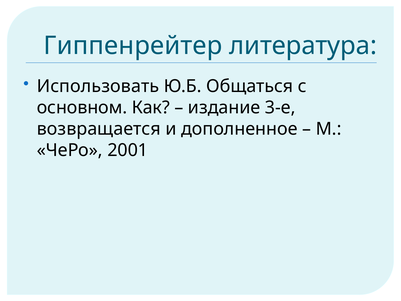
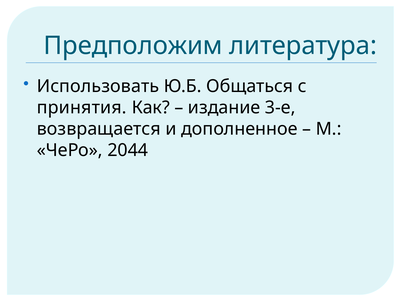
Гиппенрейтер: Гиппенрейтер -> Предположим
основном: основном -> принятия
2001: 2001 -> 2044
